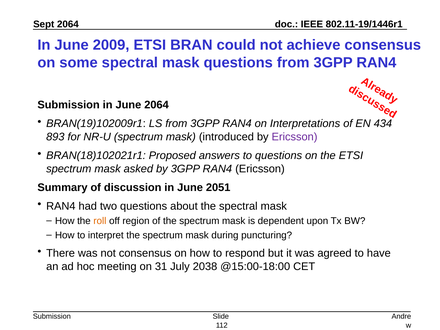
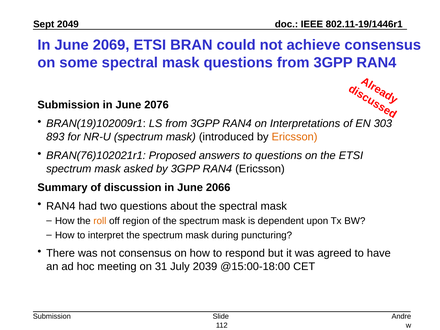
2064 at (68, 24): 2064 -> 2049
2009: 2009 -> 2069
June 2064: 2064 -> 2076
434: 434 -> 303
Ericsson at (295, 137) colour: purple -> orange
BRAN(18)102021r1: BRAN(18)102021r1 -> BRAN(76)102021r1
2051: 2051 -> 2066
2038: 2038 -> 2039
